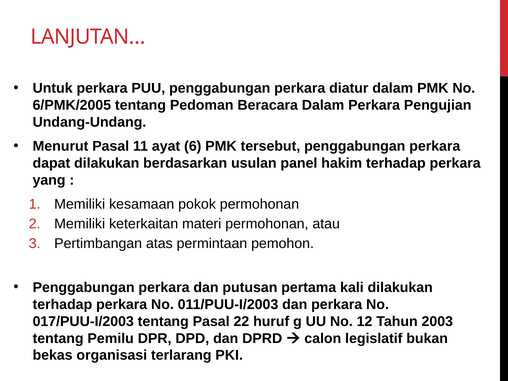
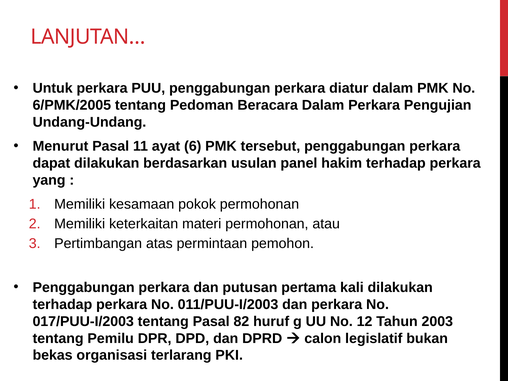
22: 22 -> 82
